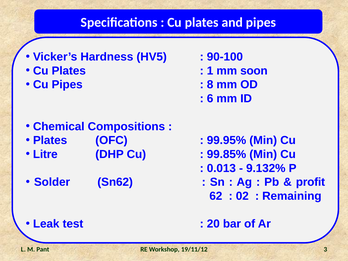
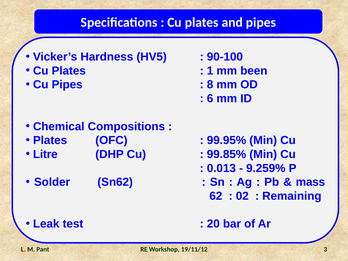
soon: soon -> been
9.132%: 9.132% -> 9.259%
profit: profit -> mass
